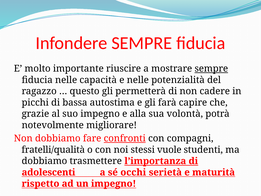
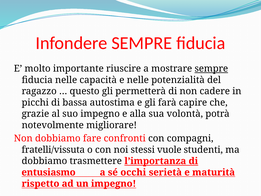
confronti underline: present -> none
fratelli/qualità: fratelli/qualità -> fratelli/vissuta
adolescenti: adolescenti -> entusiasmo
